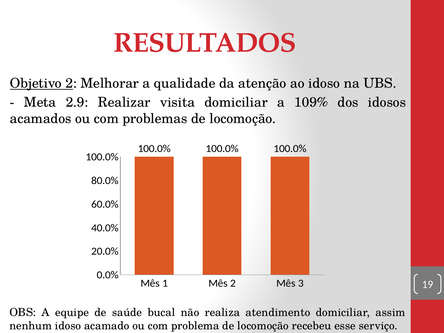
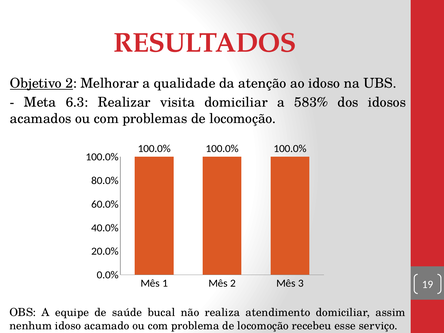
2.9: 2.9 -> 6.3
109%: 109% -> 583%
